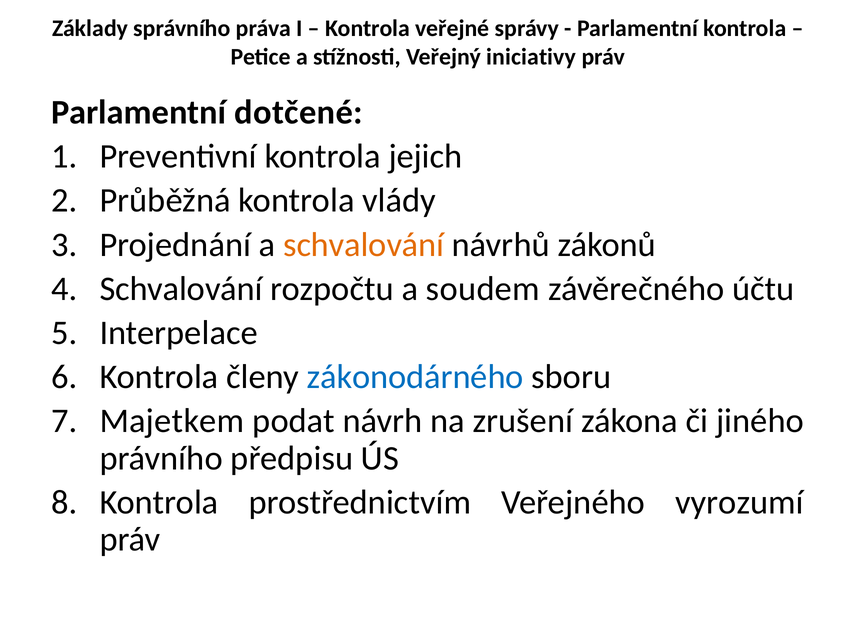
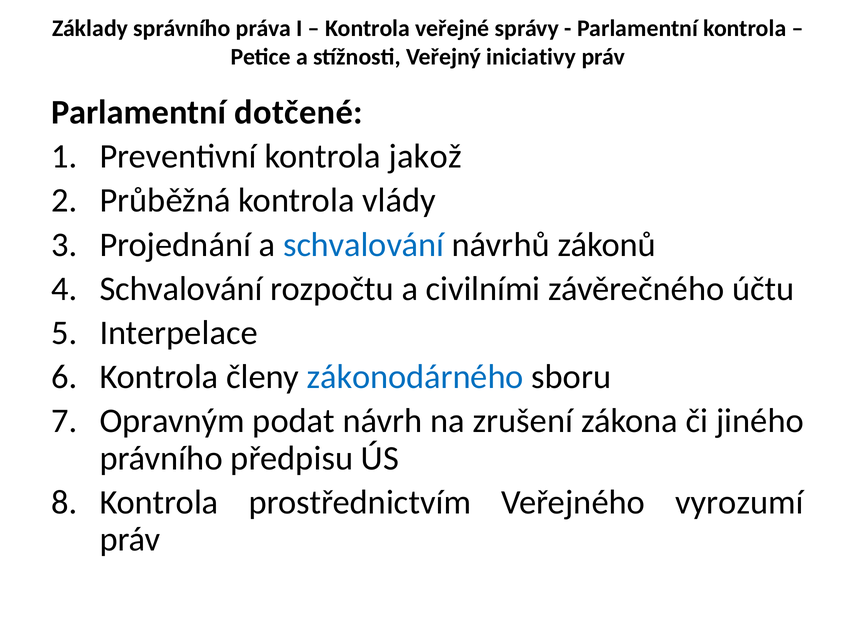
jejich: jejich -> jakož
schvalování at (364, 245) colour: orange -> blue
soudem: soudem -> civilními
Majetkem: Majetkem -> Opravným
